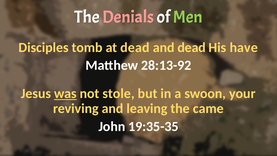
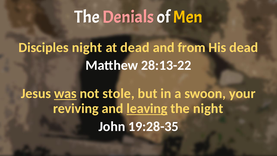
Men colour: light green -> yellow
Disciples tomb: tomb -> night
and dead: dead -> from
His have: have -> dead
28:13-92: 28:13-92 -> 28:13-22
leaving underline: none -> present
the came: came -> night
19:35-35: 19:35-35 -> 19:28-35
